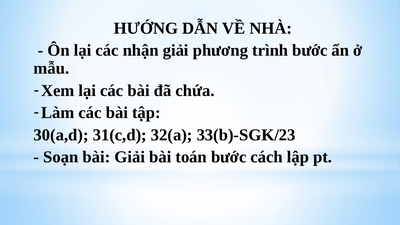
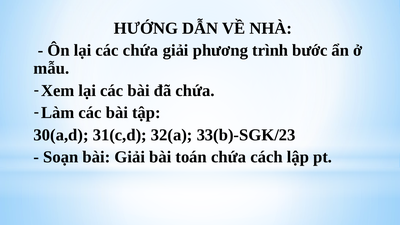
các nhận: nhận -> chứa
toán bước: bước -> chứa
